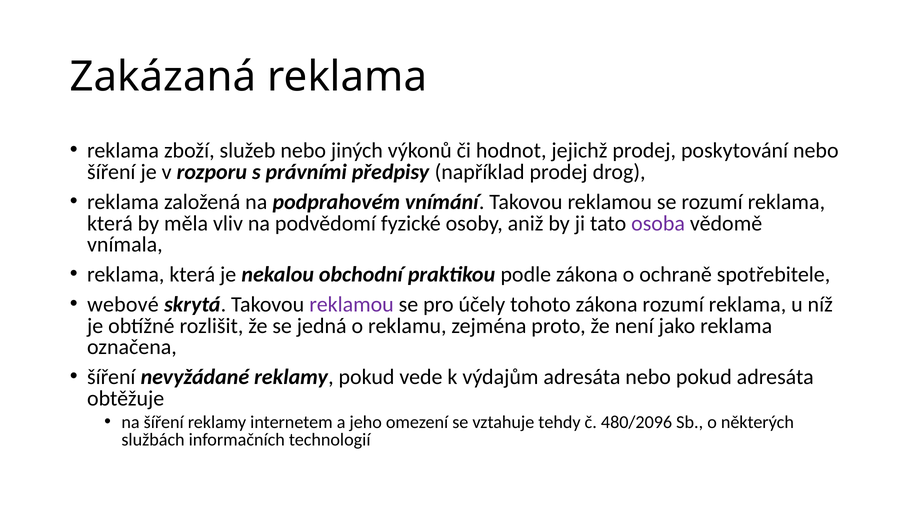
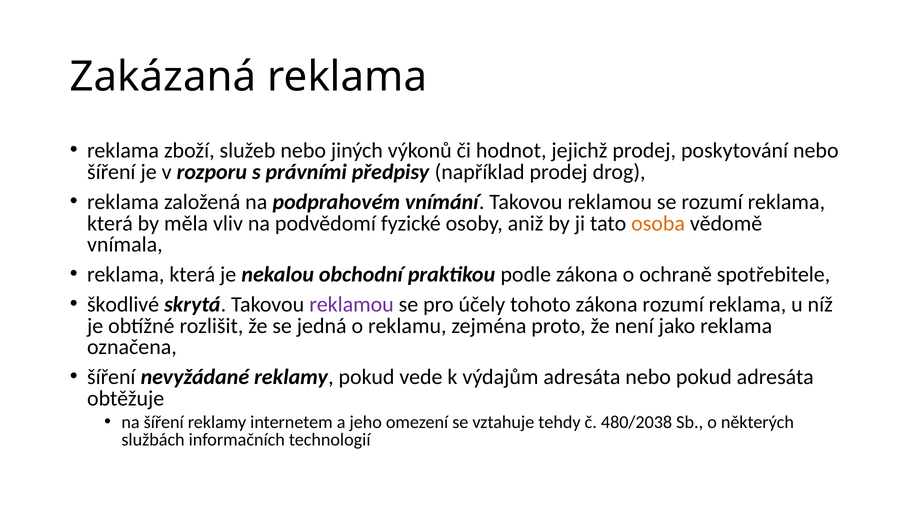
osoba colour: purple -> orange
webové: webové -> škodlivé
480/2096: 480/2096 -> 480/2038
